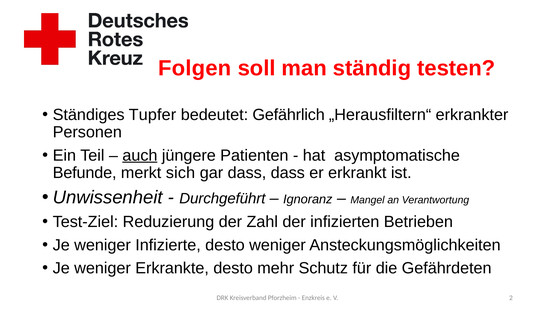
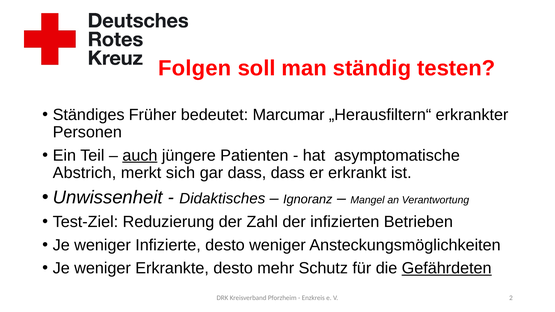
Tupfer: Tupfer -> Früher
Gefährlich: Gefährlich -> Marcumar
Befunde: Befunde -> Abstrich
Durchgeführt: Durchgeführt -> Didaktisches
Gefährdeten underline: none -> present
